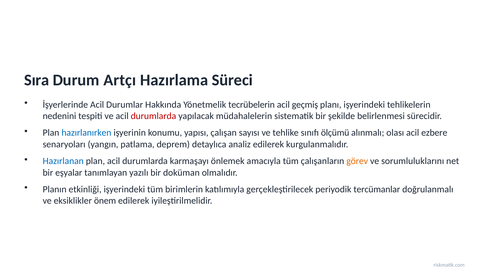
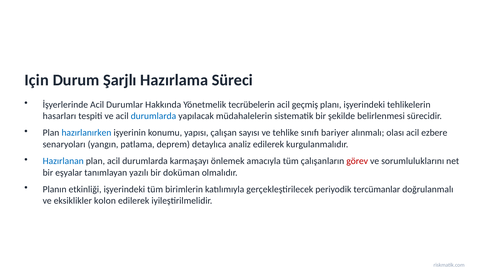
Sıra: Sıra -> Için
Artçı: Artçı -> Şarjlı
nedenini: nedenini -> hasarları
durumlarda at (153, 116) colour: red -> blue
ölçümü: ölçümü -> bariyer
görev colour: orange -> red
önem: önem -> kolon
